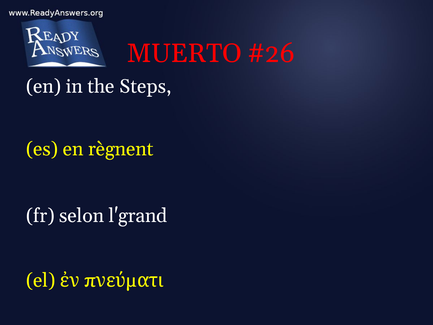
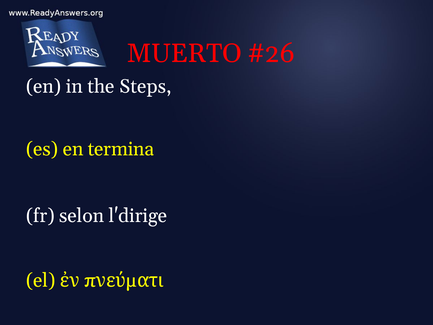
règnent: règnent -> termina
l'grand: l'grand -> l'dirige
